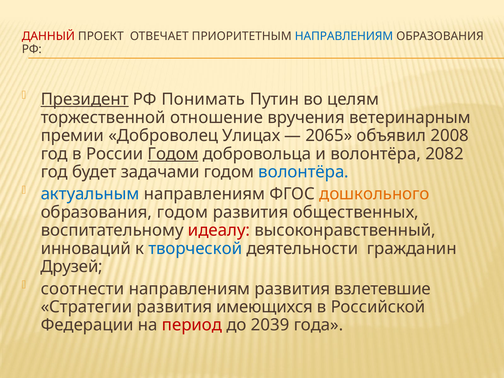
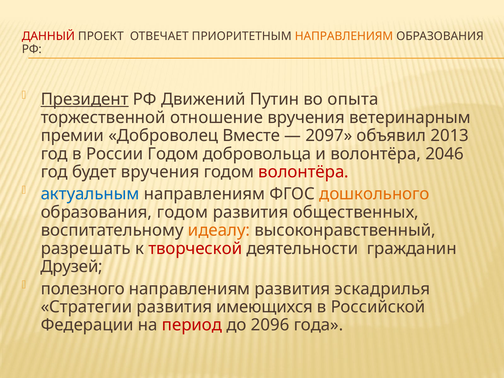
НАПРАВЛЕНИЯМ at (344, 36) colour: blue -> orange
Понимать: Понимать -> Движений
целям: целям -> опыта
Улицах: Улицах -> Вместе
2065: 2065 -> 2097
2008: 2008 -> 2013
Годом at (173, 154) underline: present -> none
2082: 2082 -> 2046
будет задачами: задачами -> вручения
волонтёра at (304, 172) colour: blue -> red
идеалу colour: red -> orange
инноваций: инноваций -> разрешать
творческой colour: blue -> red
соотнести: соотнести -> полезного
взлетевшие: взлетевшие -> эскадрилья
2039: 2039 -> 2096
